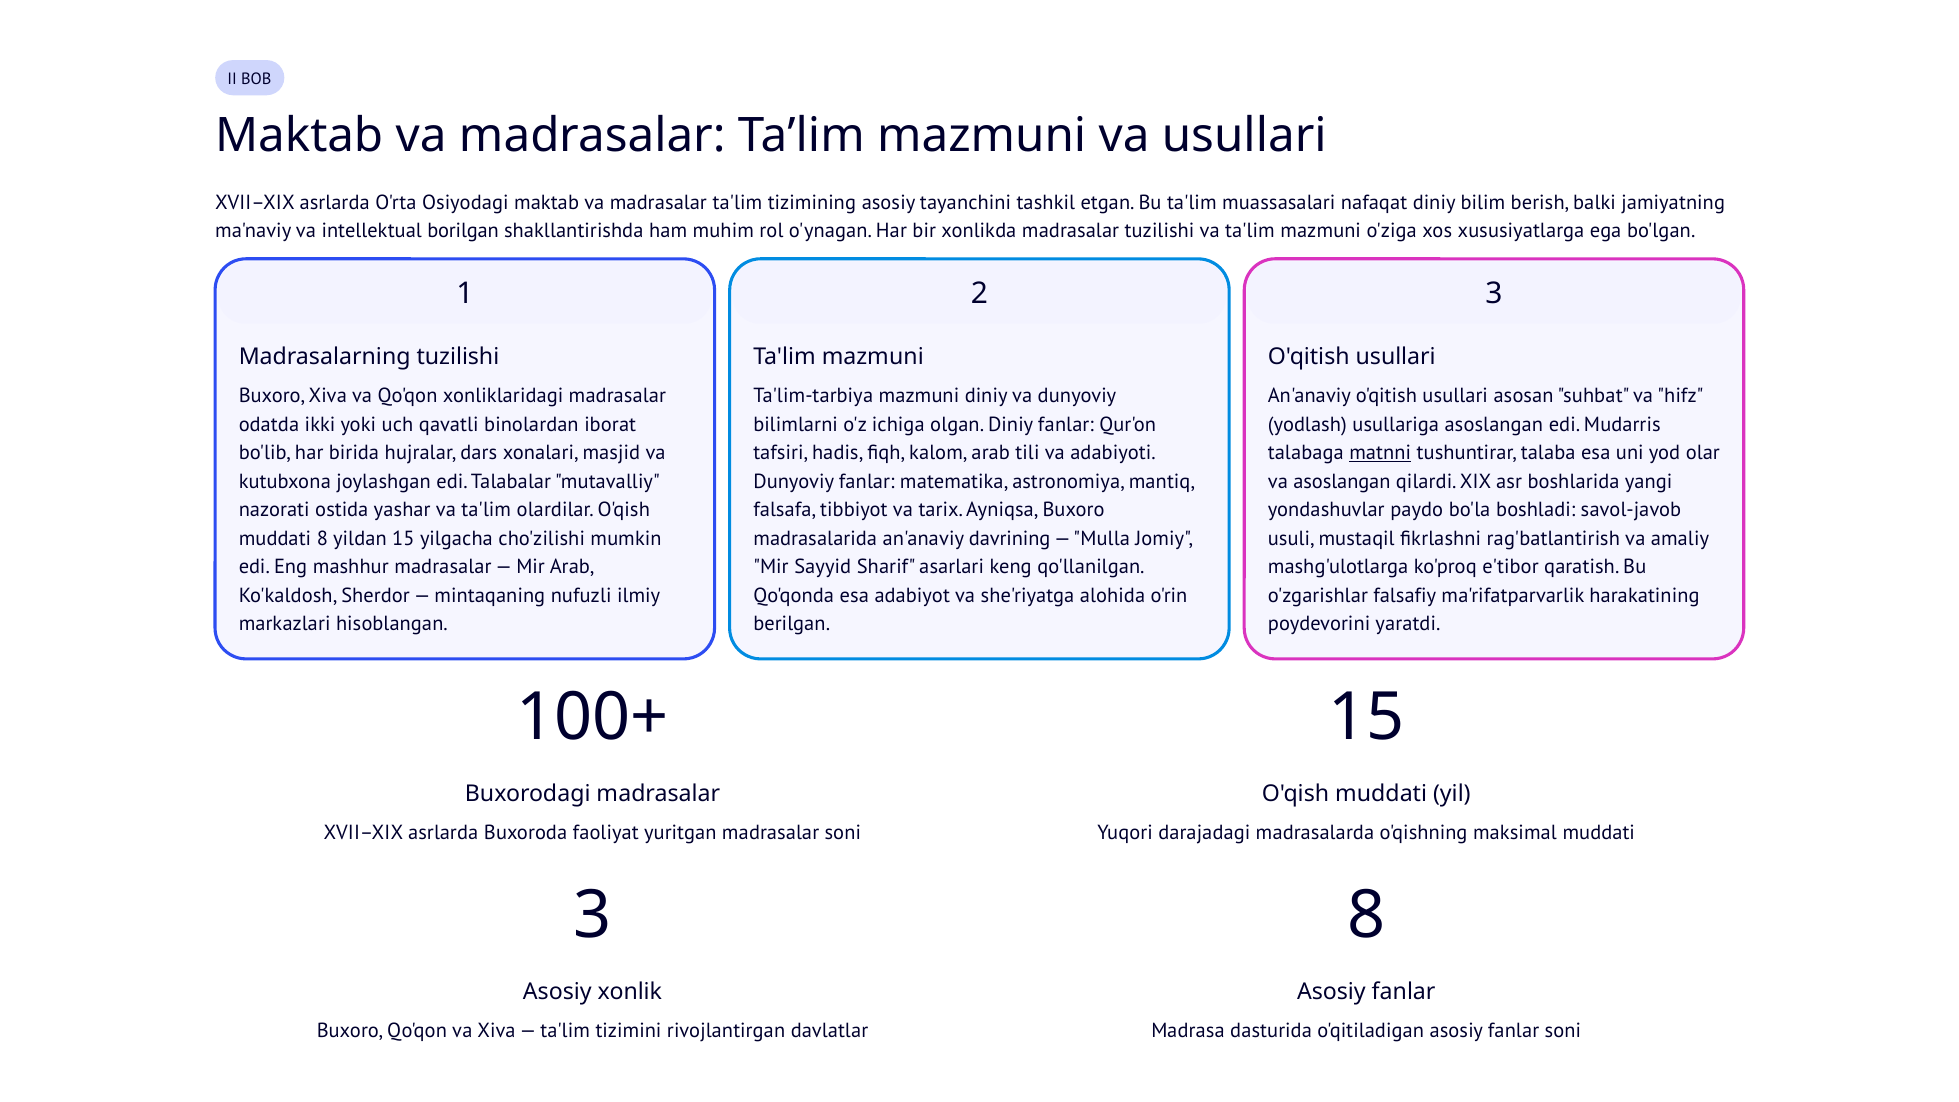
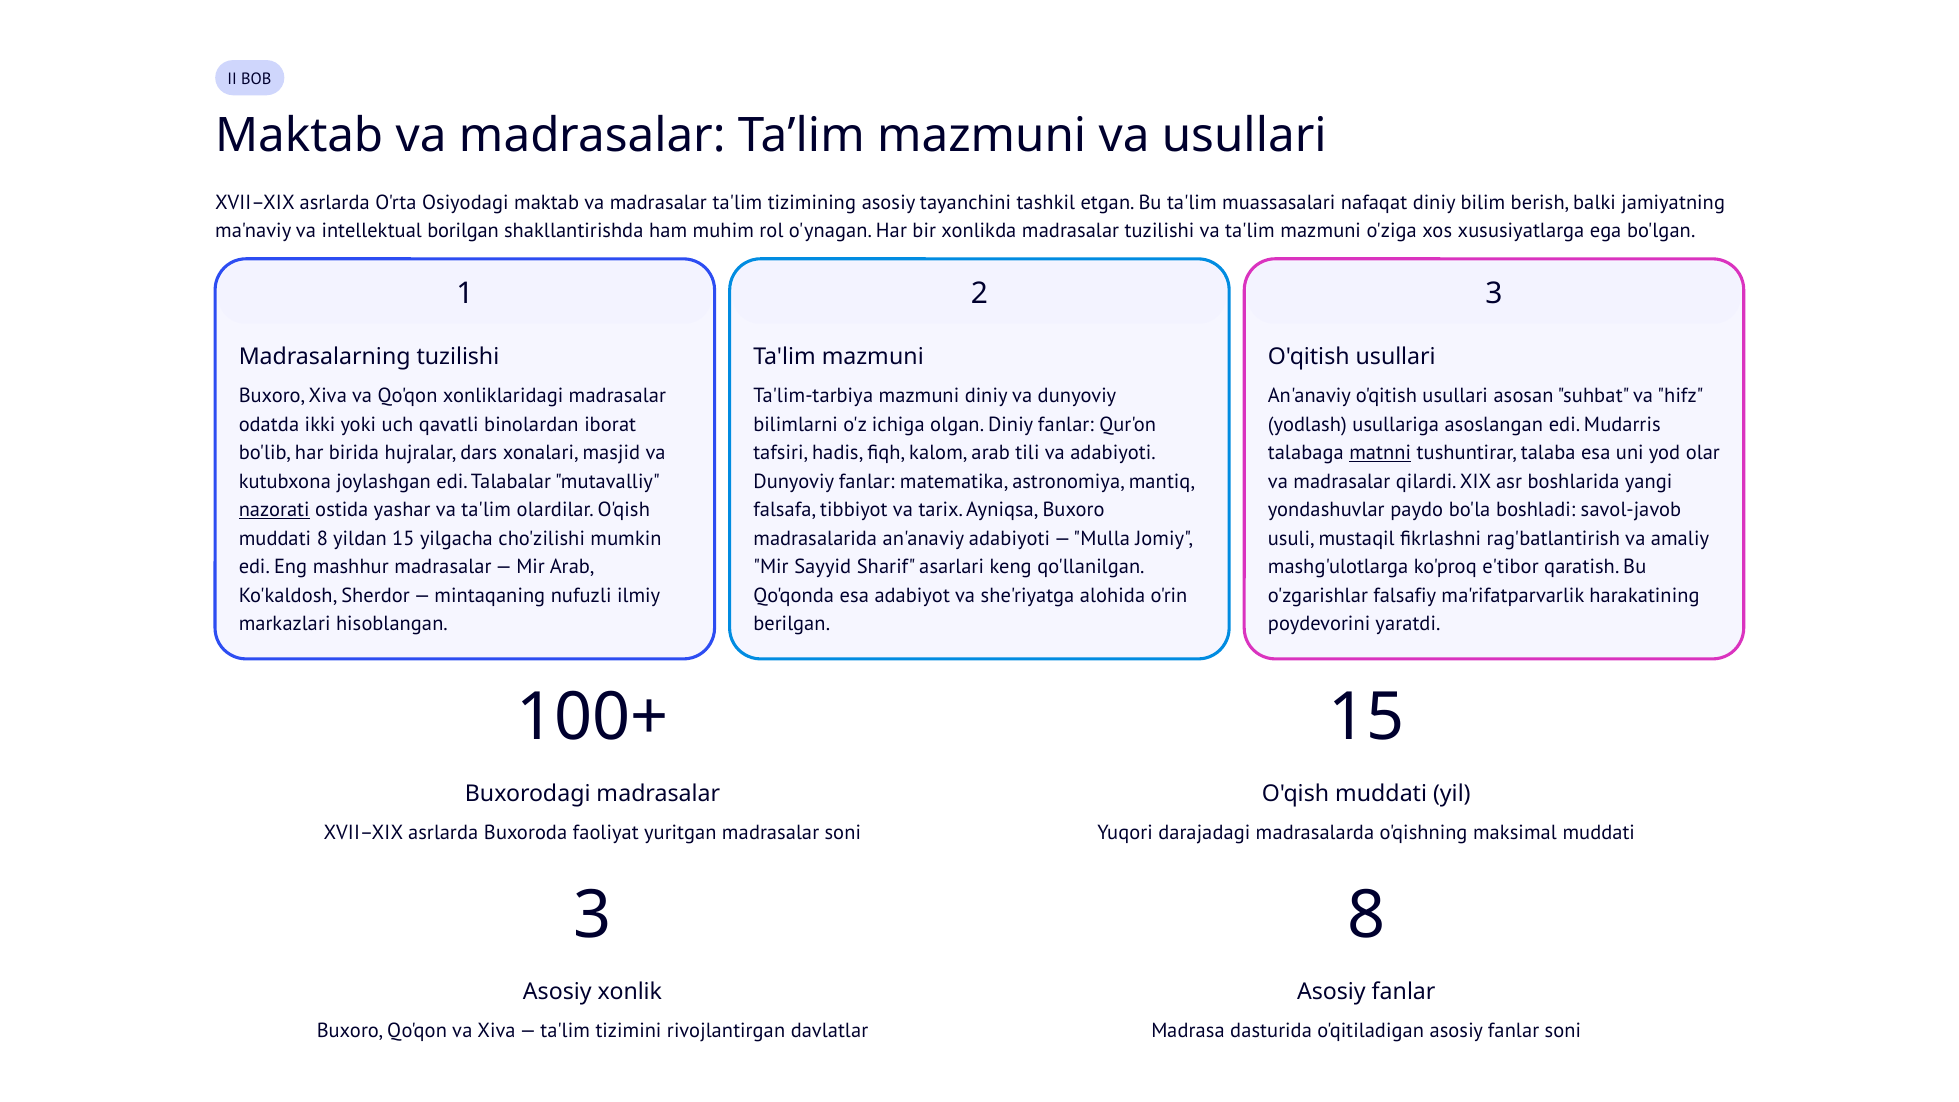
asoslangan at (1342, 481): asoslangan -> madrasalar
nazorati underline: none -> present
an'anaviy davrining: davrining -> adabiyoti
